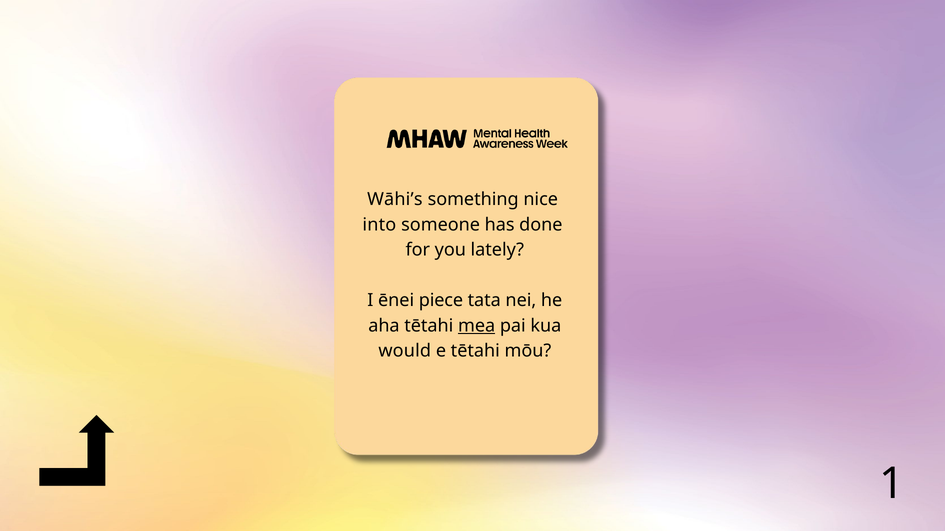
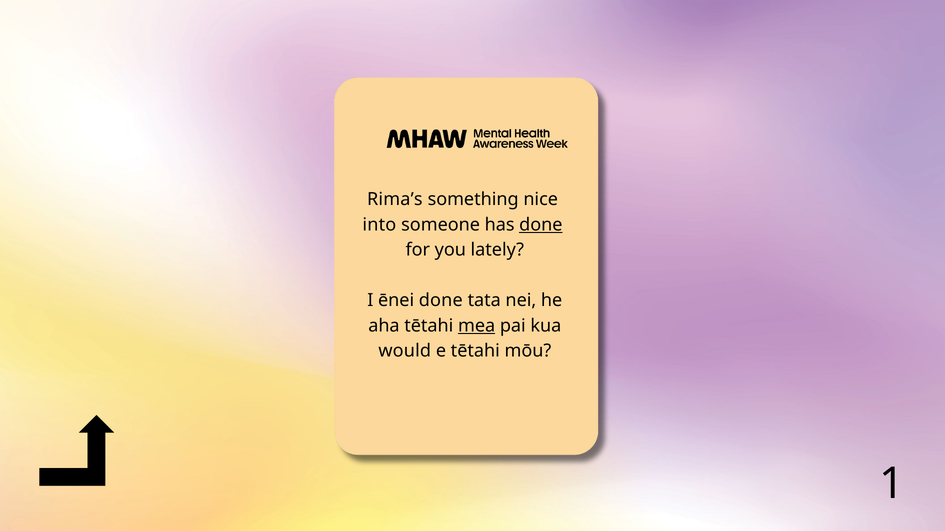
Wāhi’s: Wāhi’s -> Rima’s
done at (541, 225) underline: none -> present
ēnei piece: piece -> done
